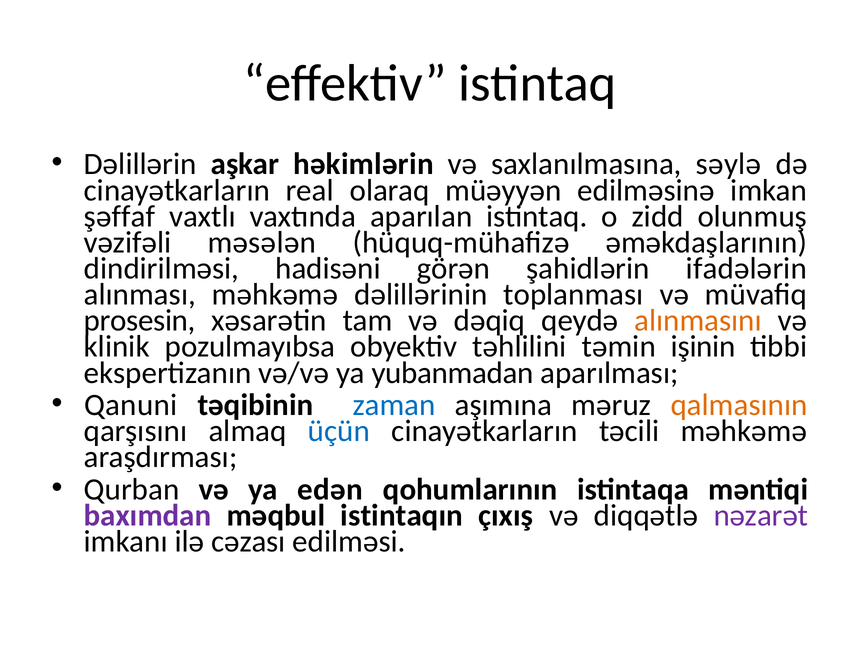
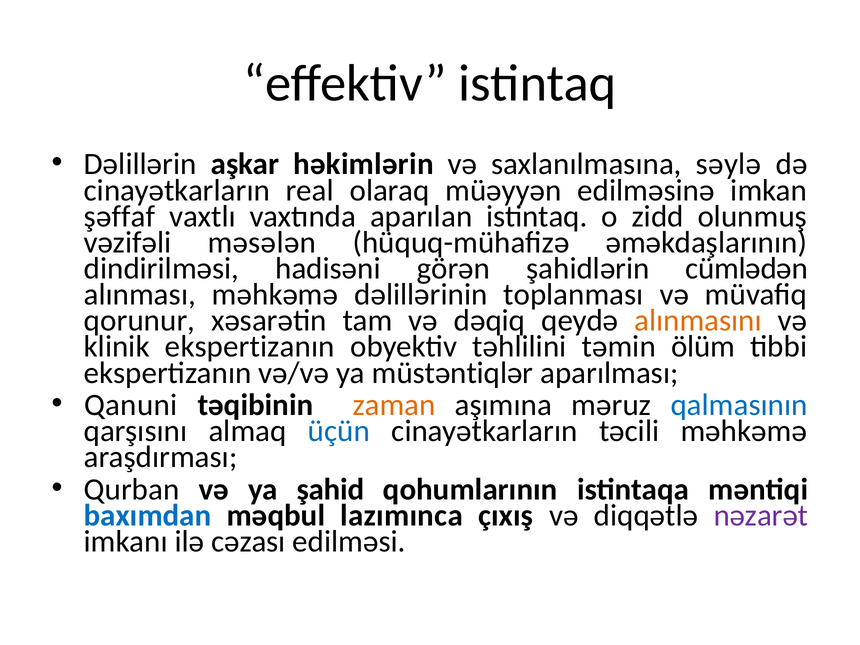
ifadələrin: ifadələrin -> cümlədən
prosesin: prosesin -> qorunur
klinik pozulmayıbsa: pozulmayıbsa -> ekspertizanın
işinin: işinin -> ölüm
yubanmadan: yubanmadan -> müstəntiqlər
zaman colour: blue -> orange
qalmasının colour: orange -> blue
edən: edən -> şahid
baxımdan colour: purple -> blue
istintaqın: istintaqın -> lazımınca
